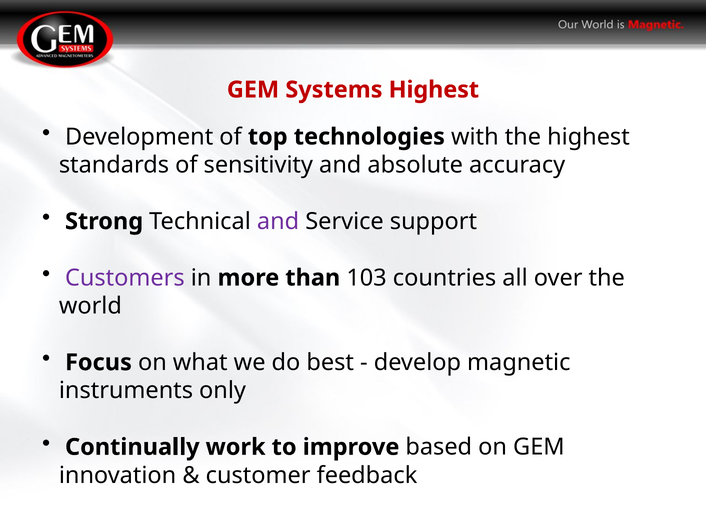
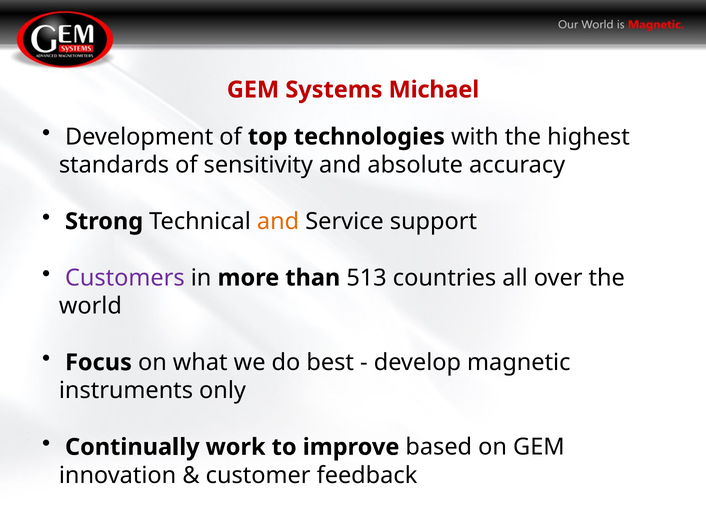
Systems Highest: Highest -> Michael
and at (278, 222) colour: purple -> orange
103: 103 -> 513
